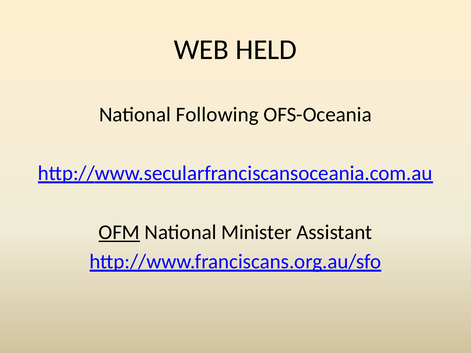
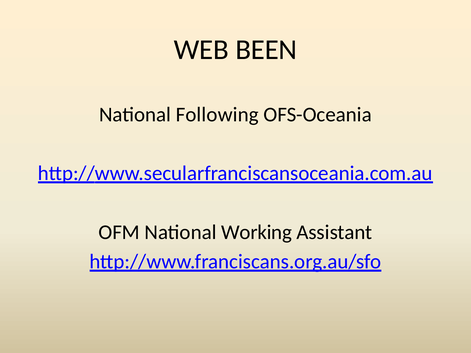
HELD: HELD -> BEEN
OFM underline: present -> none
Minister: Minister -> Working
